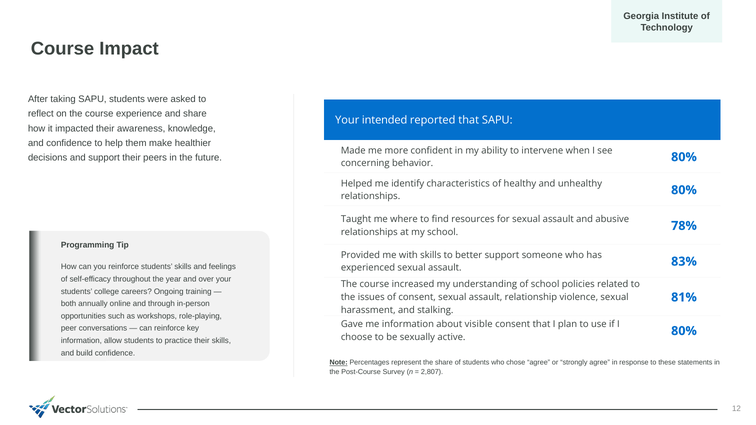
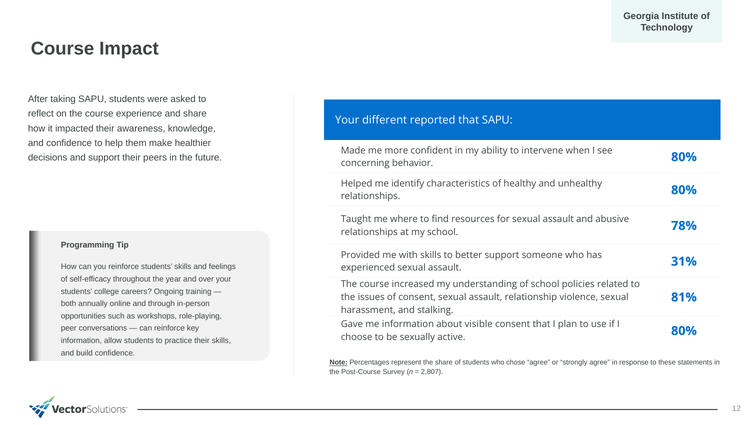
intended: intended -> different
83%: 83% -> 31%
